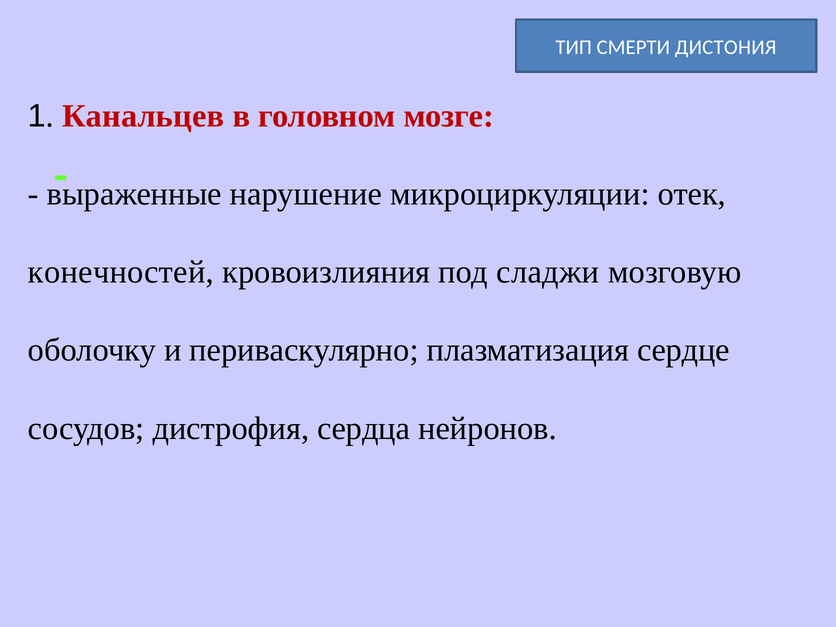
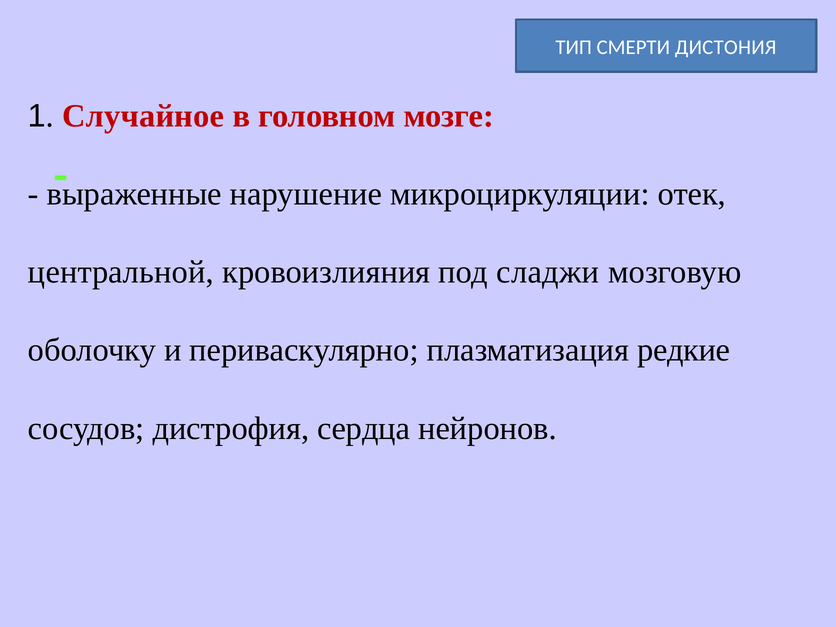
Канальцев: Канальцев -> Случайное
конечностей: конечностей -> центральной
сердце: сердце -> редкие
